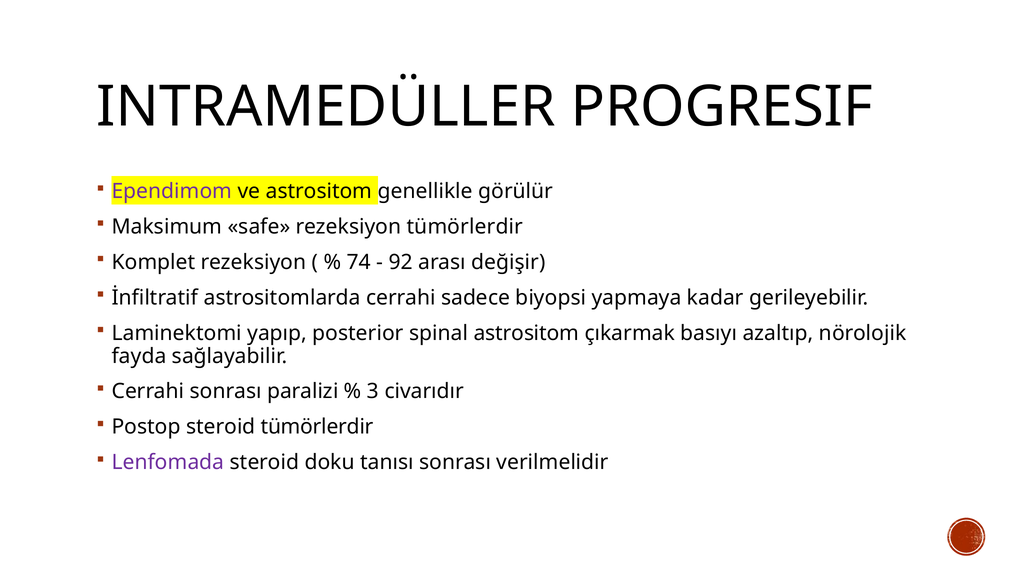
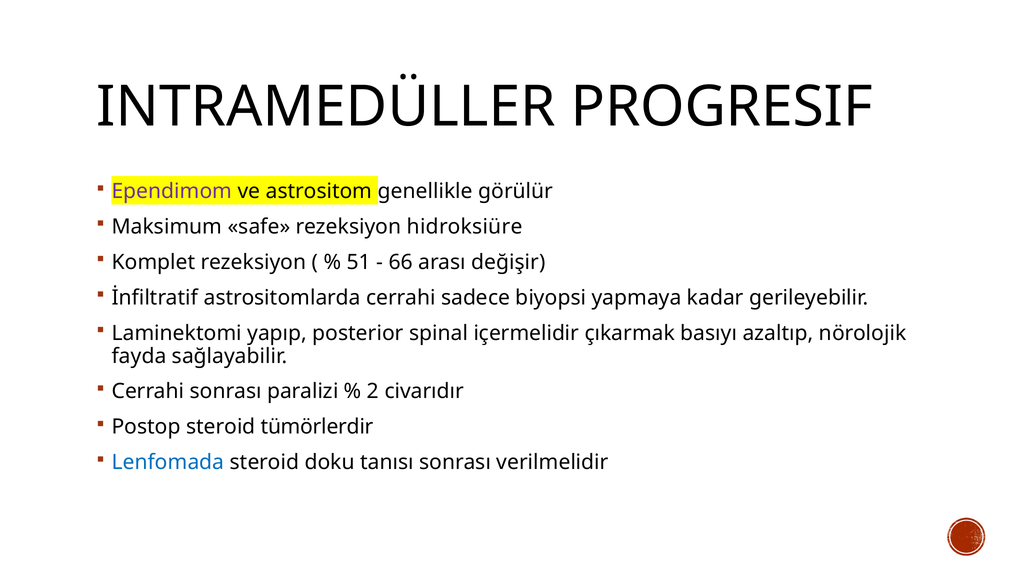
rezeksiyon tümörlerdir: tümörlerdir -> hidroksiüre
74: 74 -> 51
92: 92 -> 66
spinal astrositom: astrositom -> içermelidir
3: 3 -> 2
Lenfomada colour: purple -> blue
